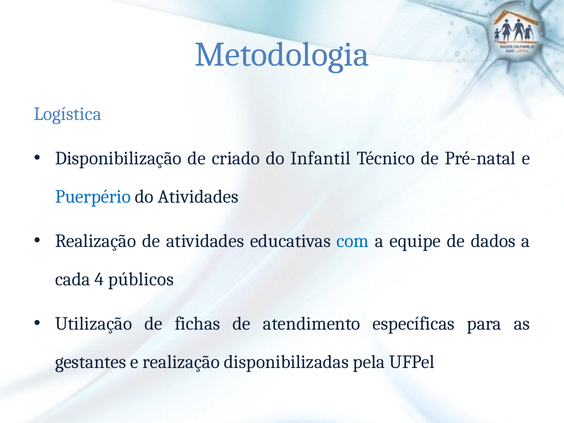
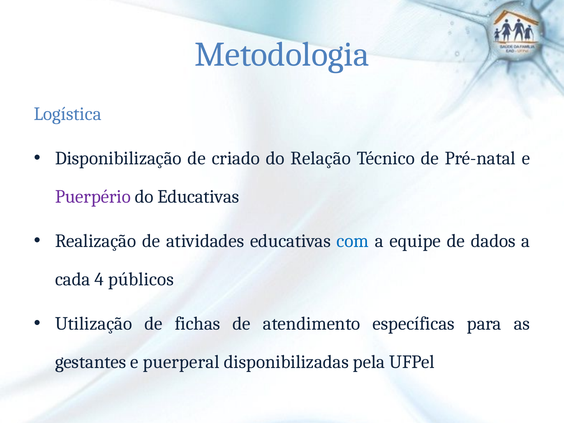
Infantil: Infantil -> Relação
Puerpério colour: blue -> purple
do Atividades: Atividades -> Educativas
e realização: realização -> puerperal
